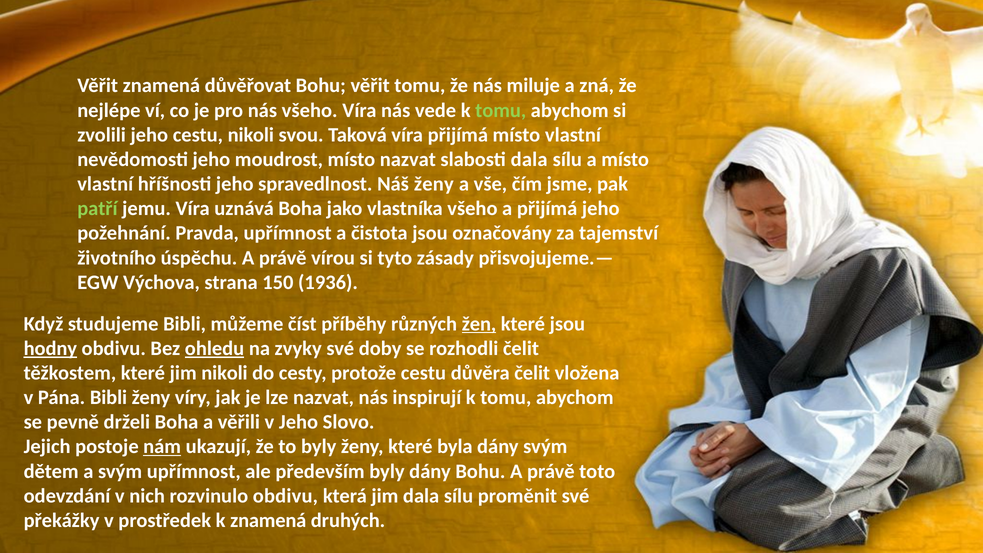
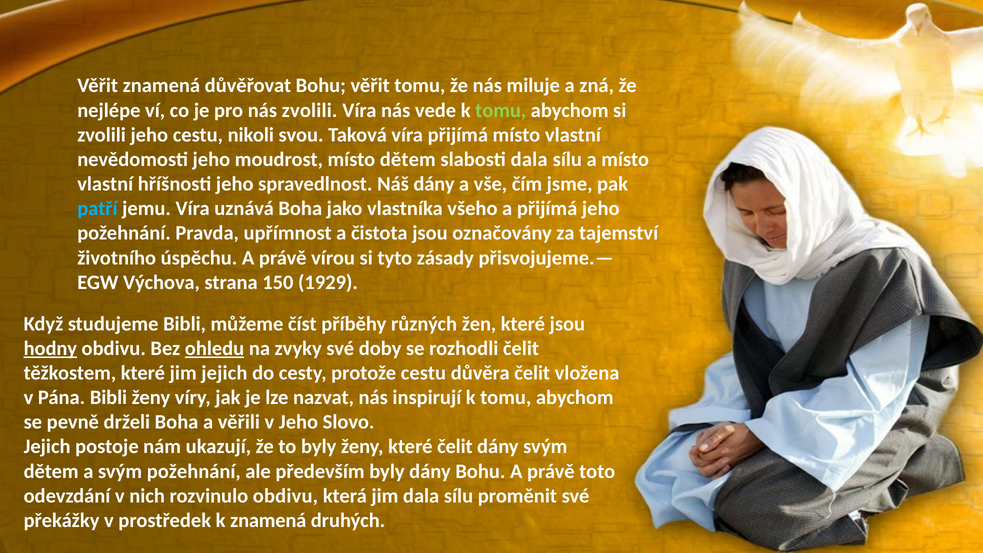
nás všeho: všeho -> zvolili
místo nazvat: nazvat -> dětem
Náš ženy: ženy -> dány
patří colour: light green -> light blue
1936: 1936 -> 1929
žen underline: present -> none
jim nikoli: nikoli -> jejich
nám underline: present -> none
které byla: byla -> čelit
svým upřímnost: upřímnost -> požehnání
